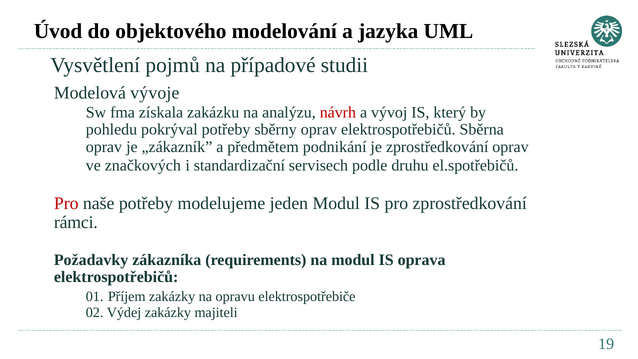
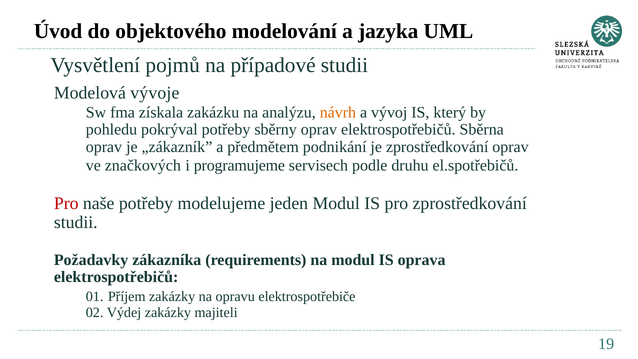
návrh colour: red -> orange
standardizační: standardizační -> programujeme
rámci at (76, 222): rámci -> studii
